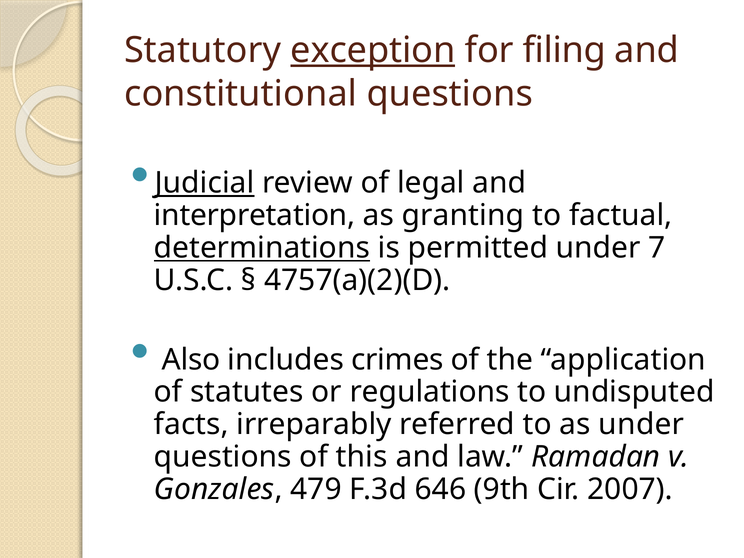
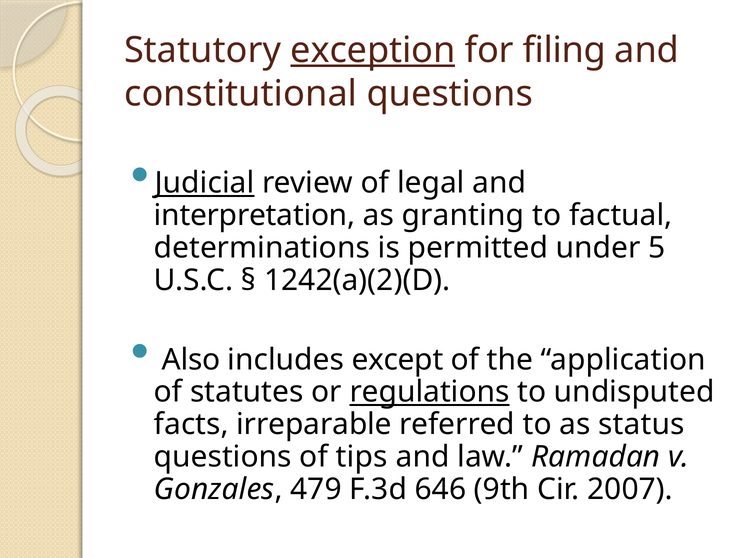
determinations underline: present -> none
7: 7 -> 5
4757(a)(2)(D: 4757(a)(2)(D -> 1242(a)(2)(D
crimes: crimes -> except
regulations underline: none -> present
irreparably: irreparably -> irreparable
as under: under -> status
this: this -> tips
